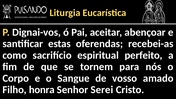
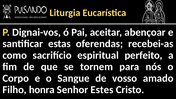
Serei: Serei -> Estes
